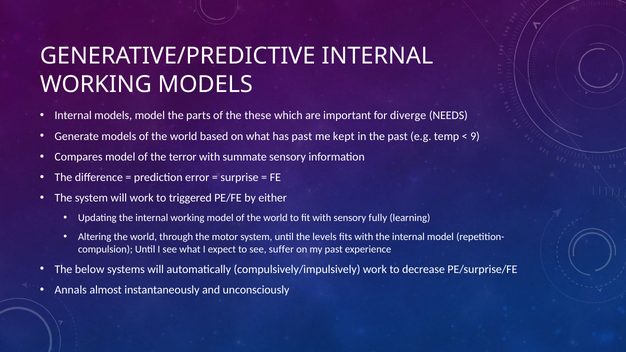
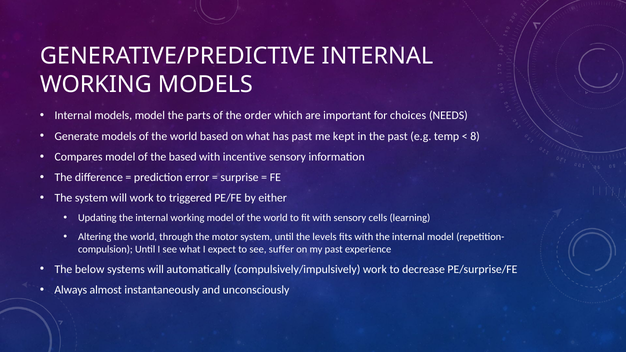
these: these -> order
diverge: diverge -> choices
9: 9 -> 8
the terror: terror -> based
summate: summate -> incentive
fully: fully -> cells
Annals: Annals -> Always
